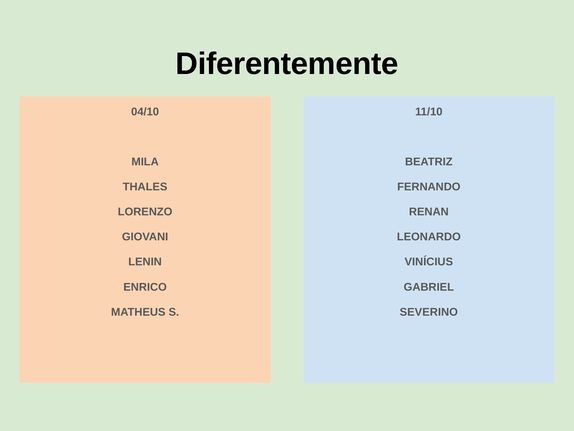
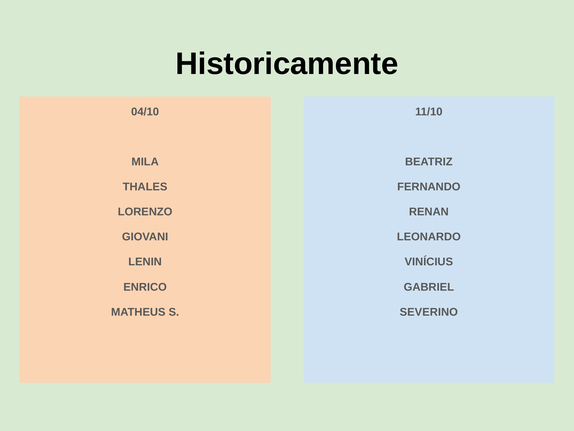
Diferentemente: Diferentemente -> Historicamente
